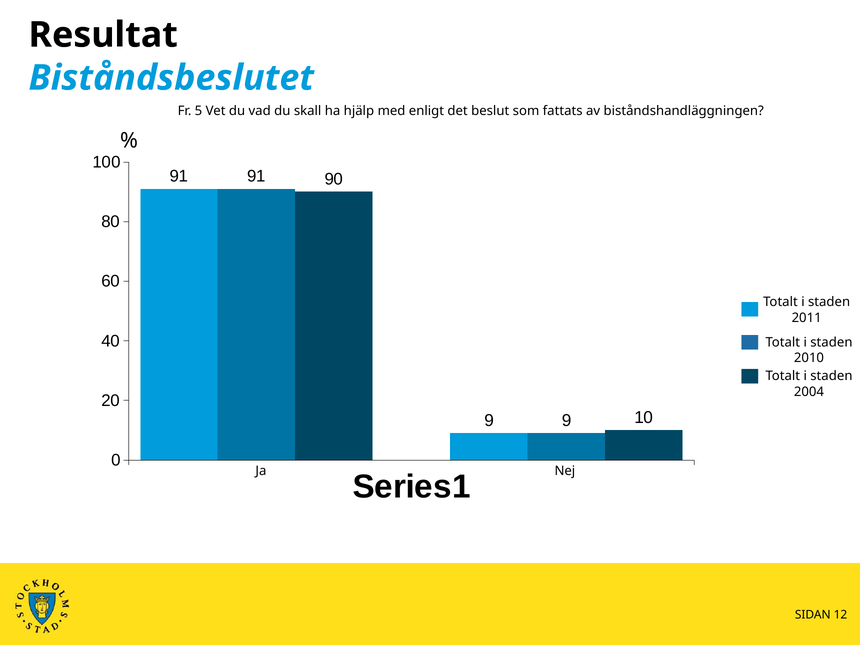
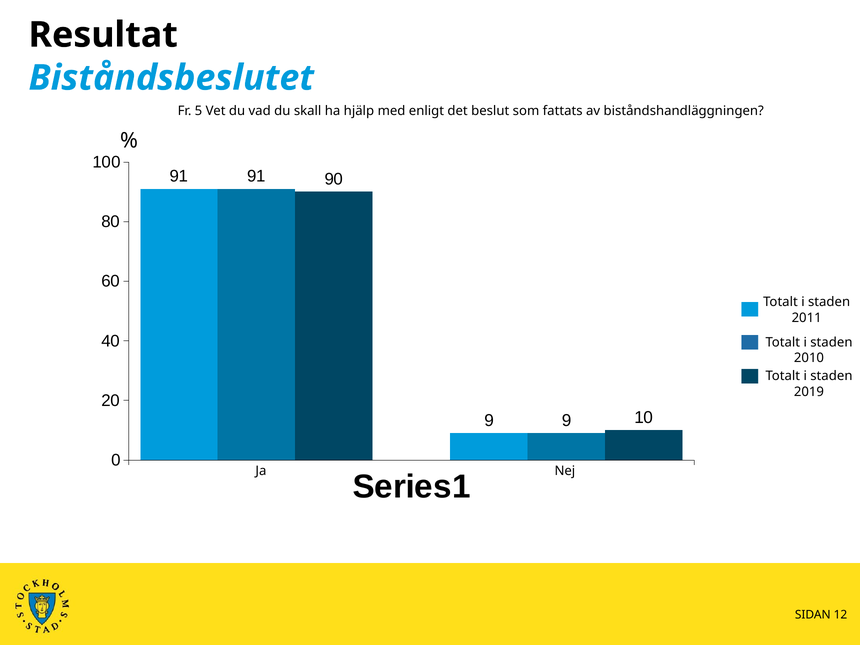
2004: 2004 -> 2019
